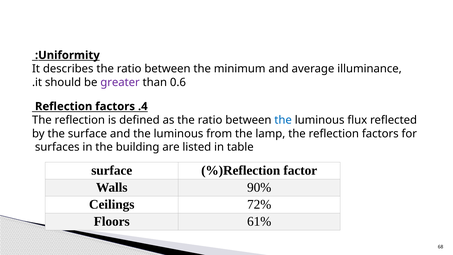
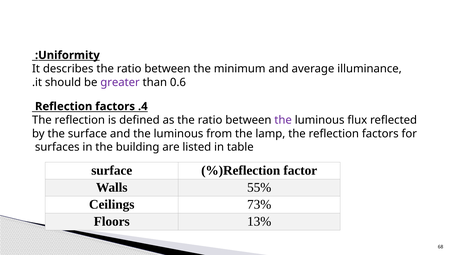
the at (283, 120) colour: blue -> purple
90%: 90% -> 55%
72%: 72% -> 73%
61%: 61% -> 13%
